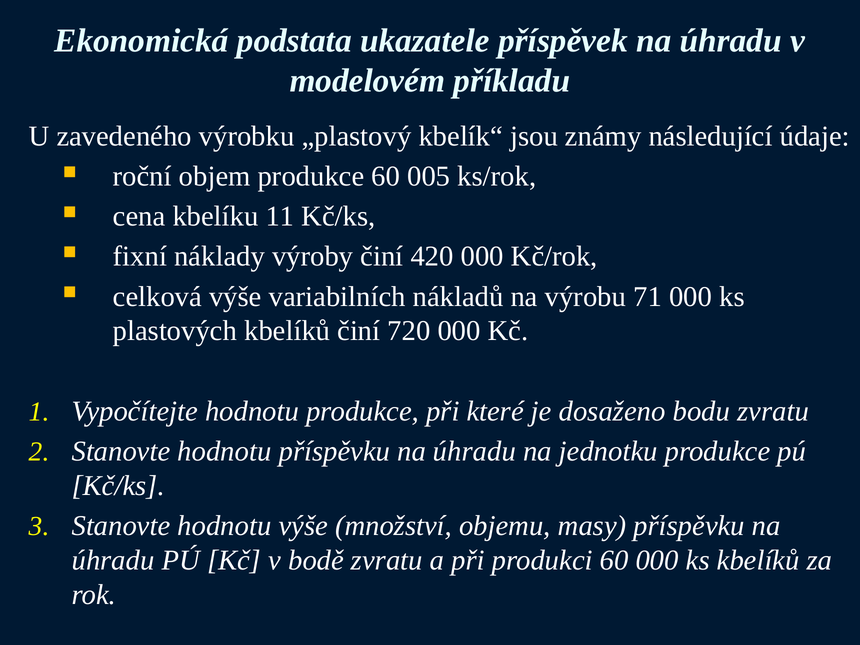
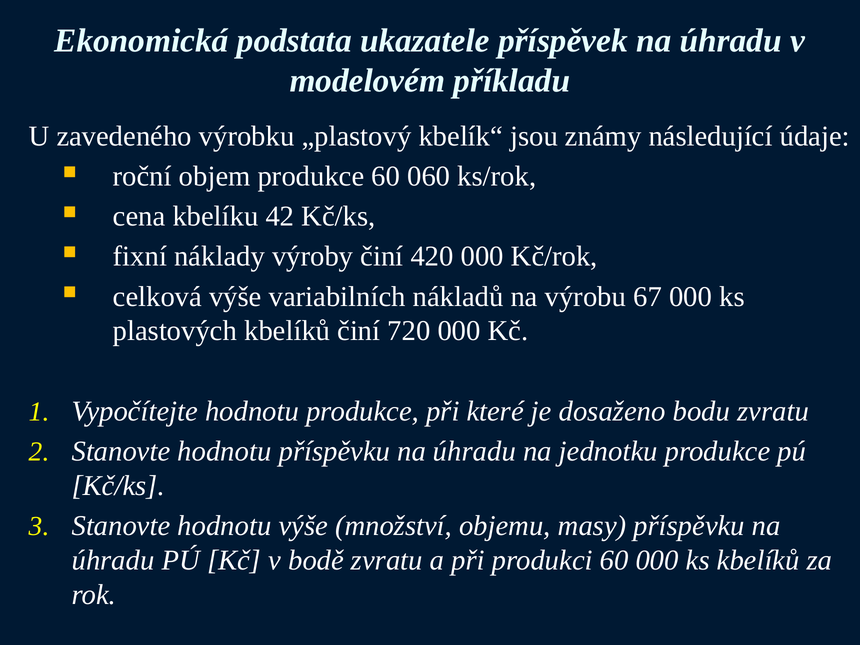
005: 005 -> 060
11: 11 -> 42
71: 71 -> 67
